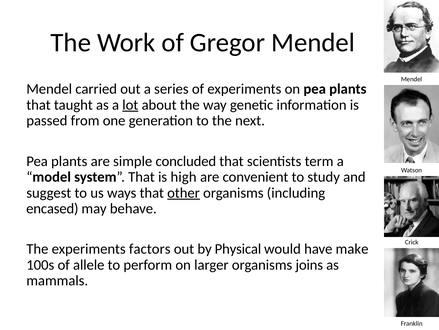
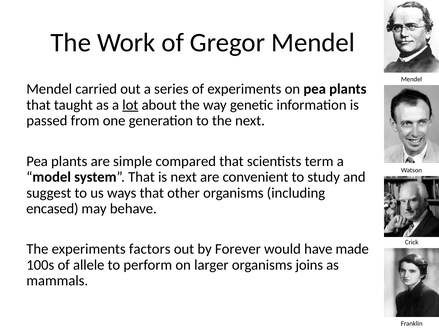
concluded: concluded -> compared
is high: high -> next
other underline: present -> none
Physical: Physical -> Forever
make: make -> made
